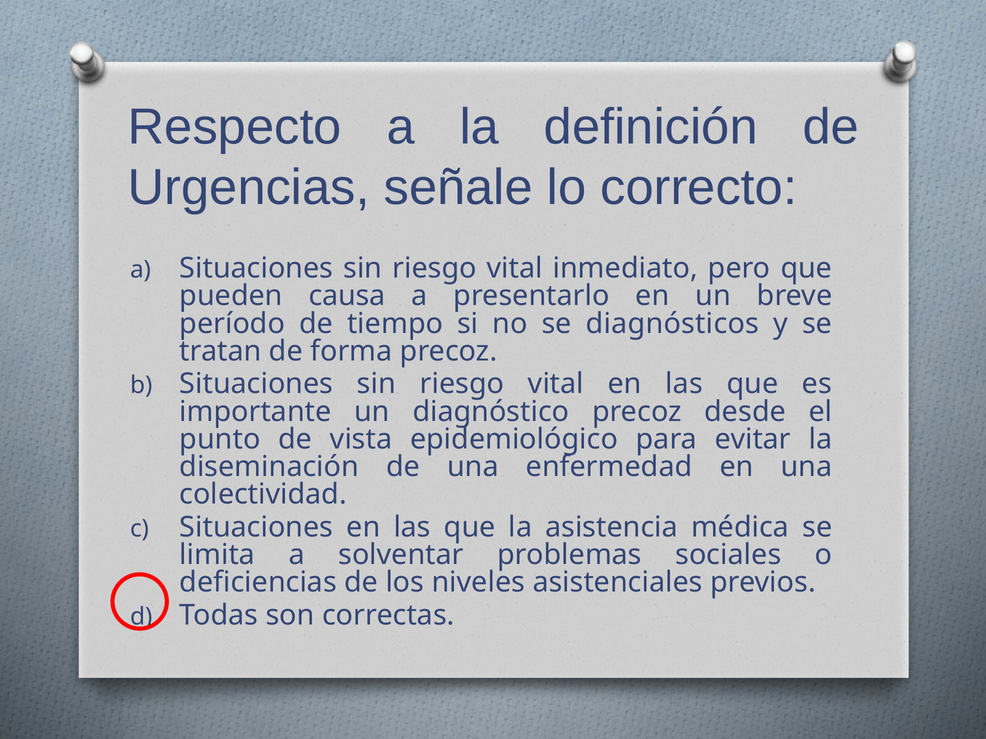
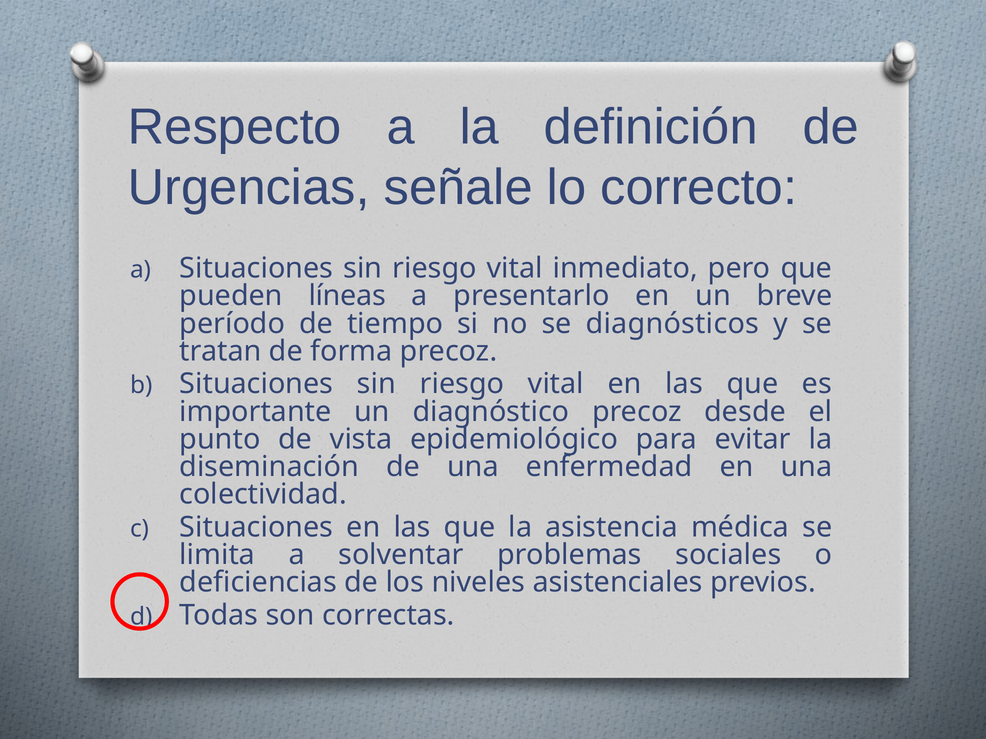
causa: causa -> líneas
